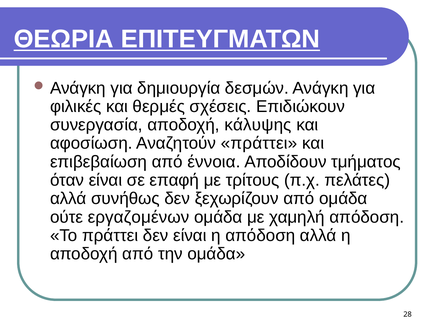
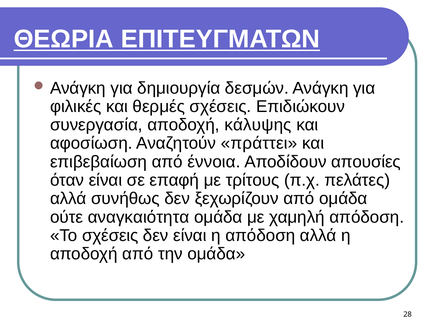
τμήματος: τμήματος -> απουσίες
εργαζομένων: εργαζομένων -> αναγκαιότητα
Το πράττει: πράττει -> σχέσεις
